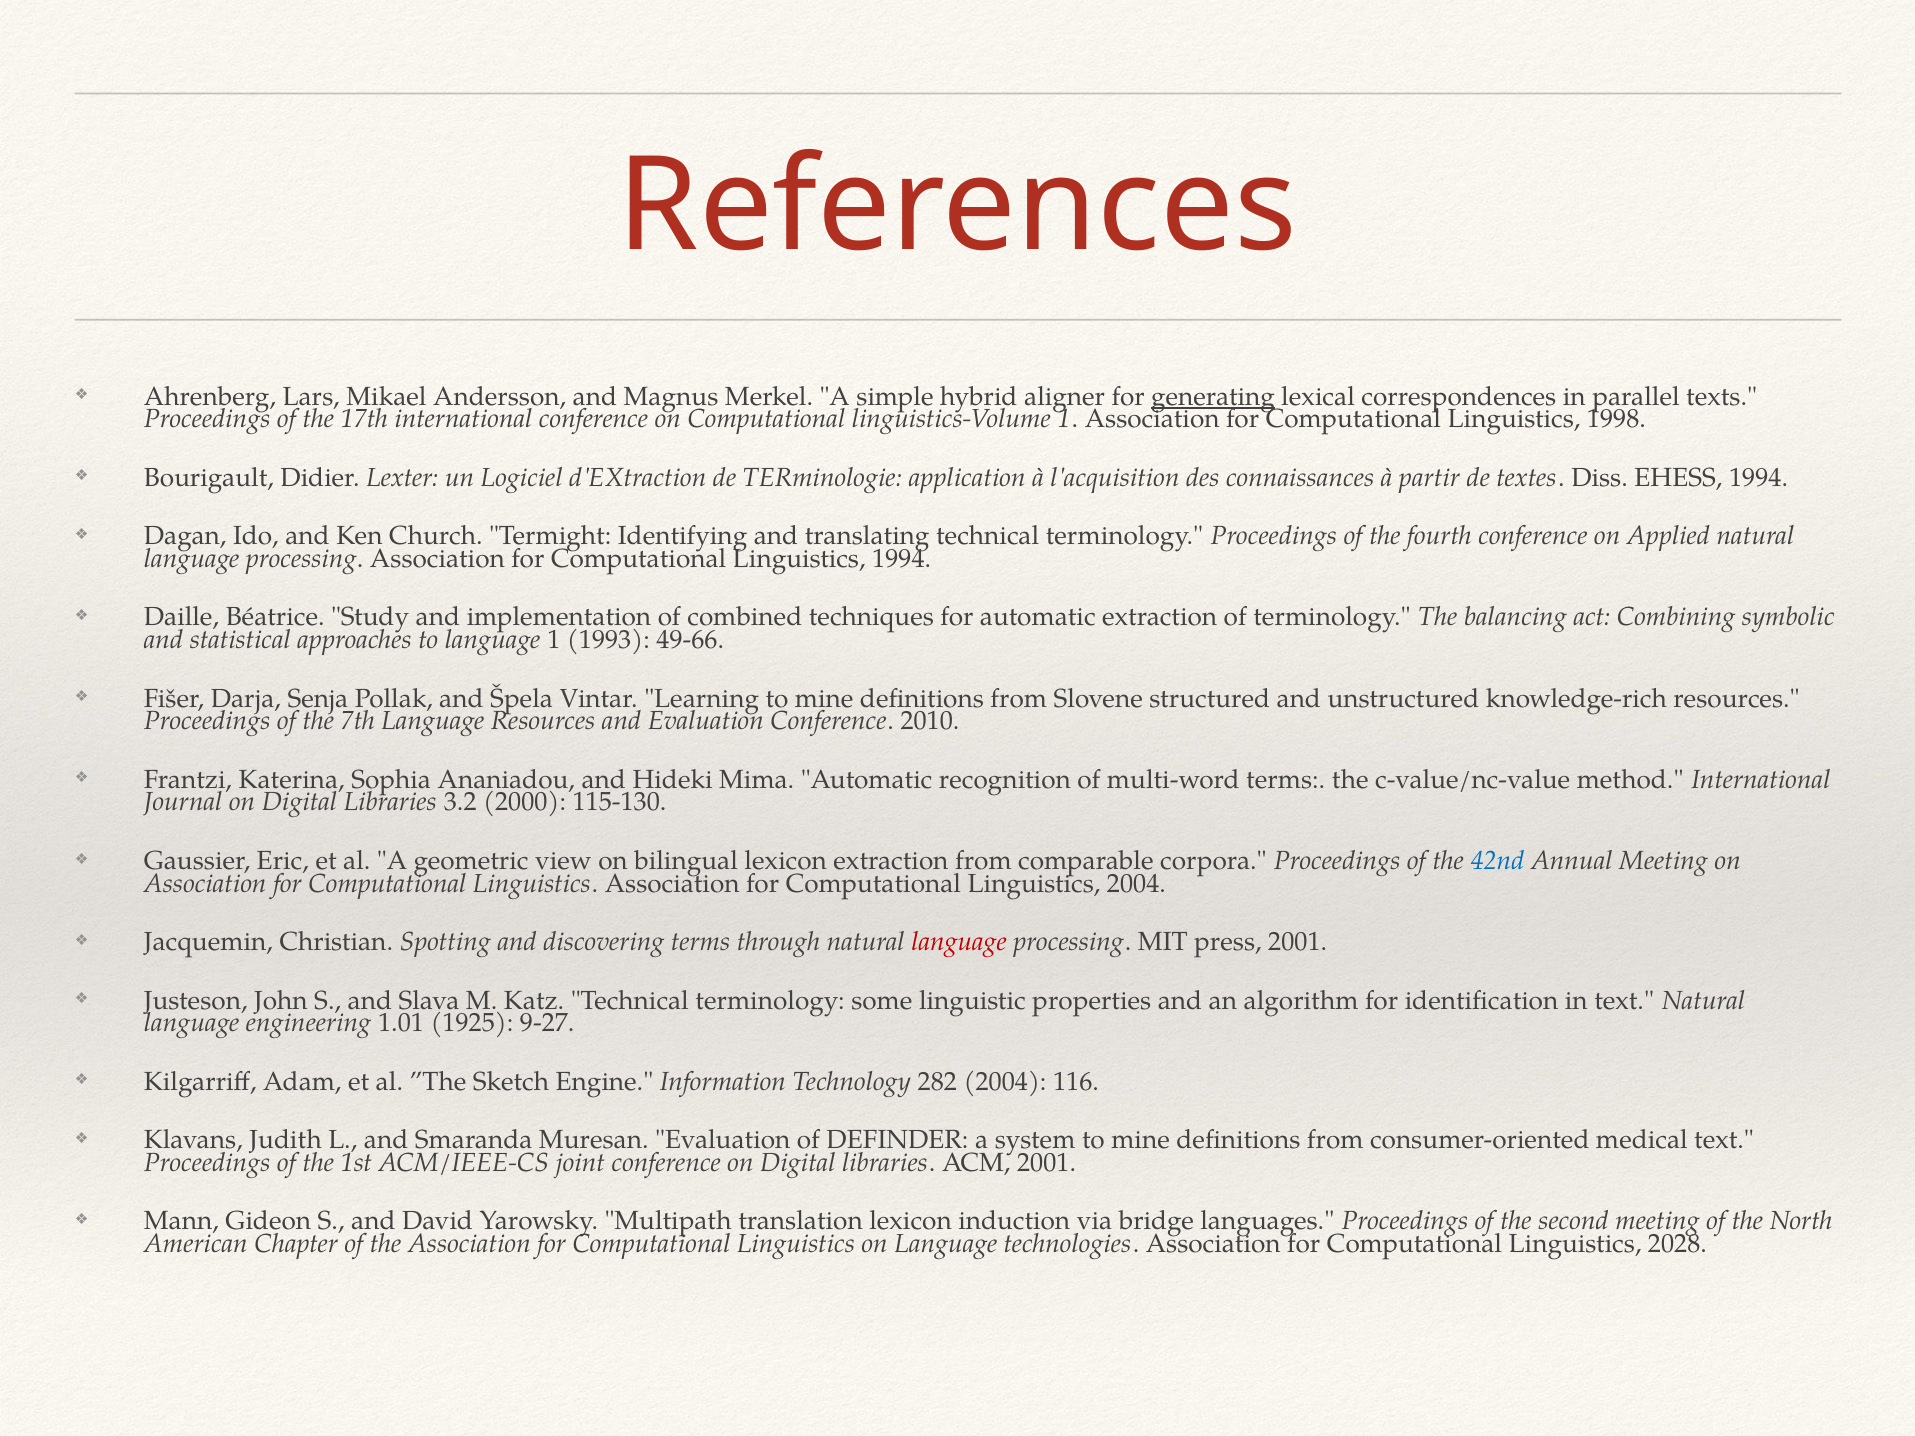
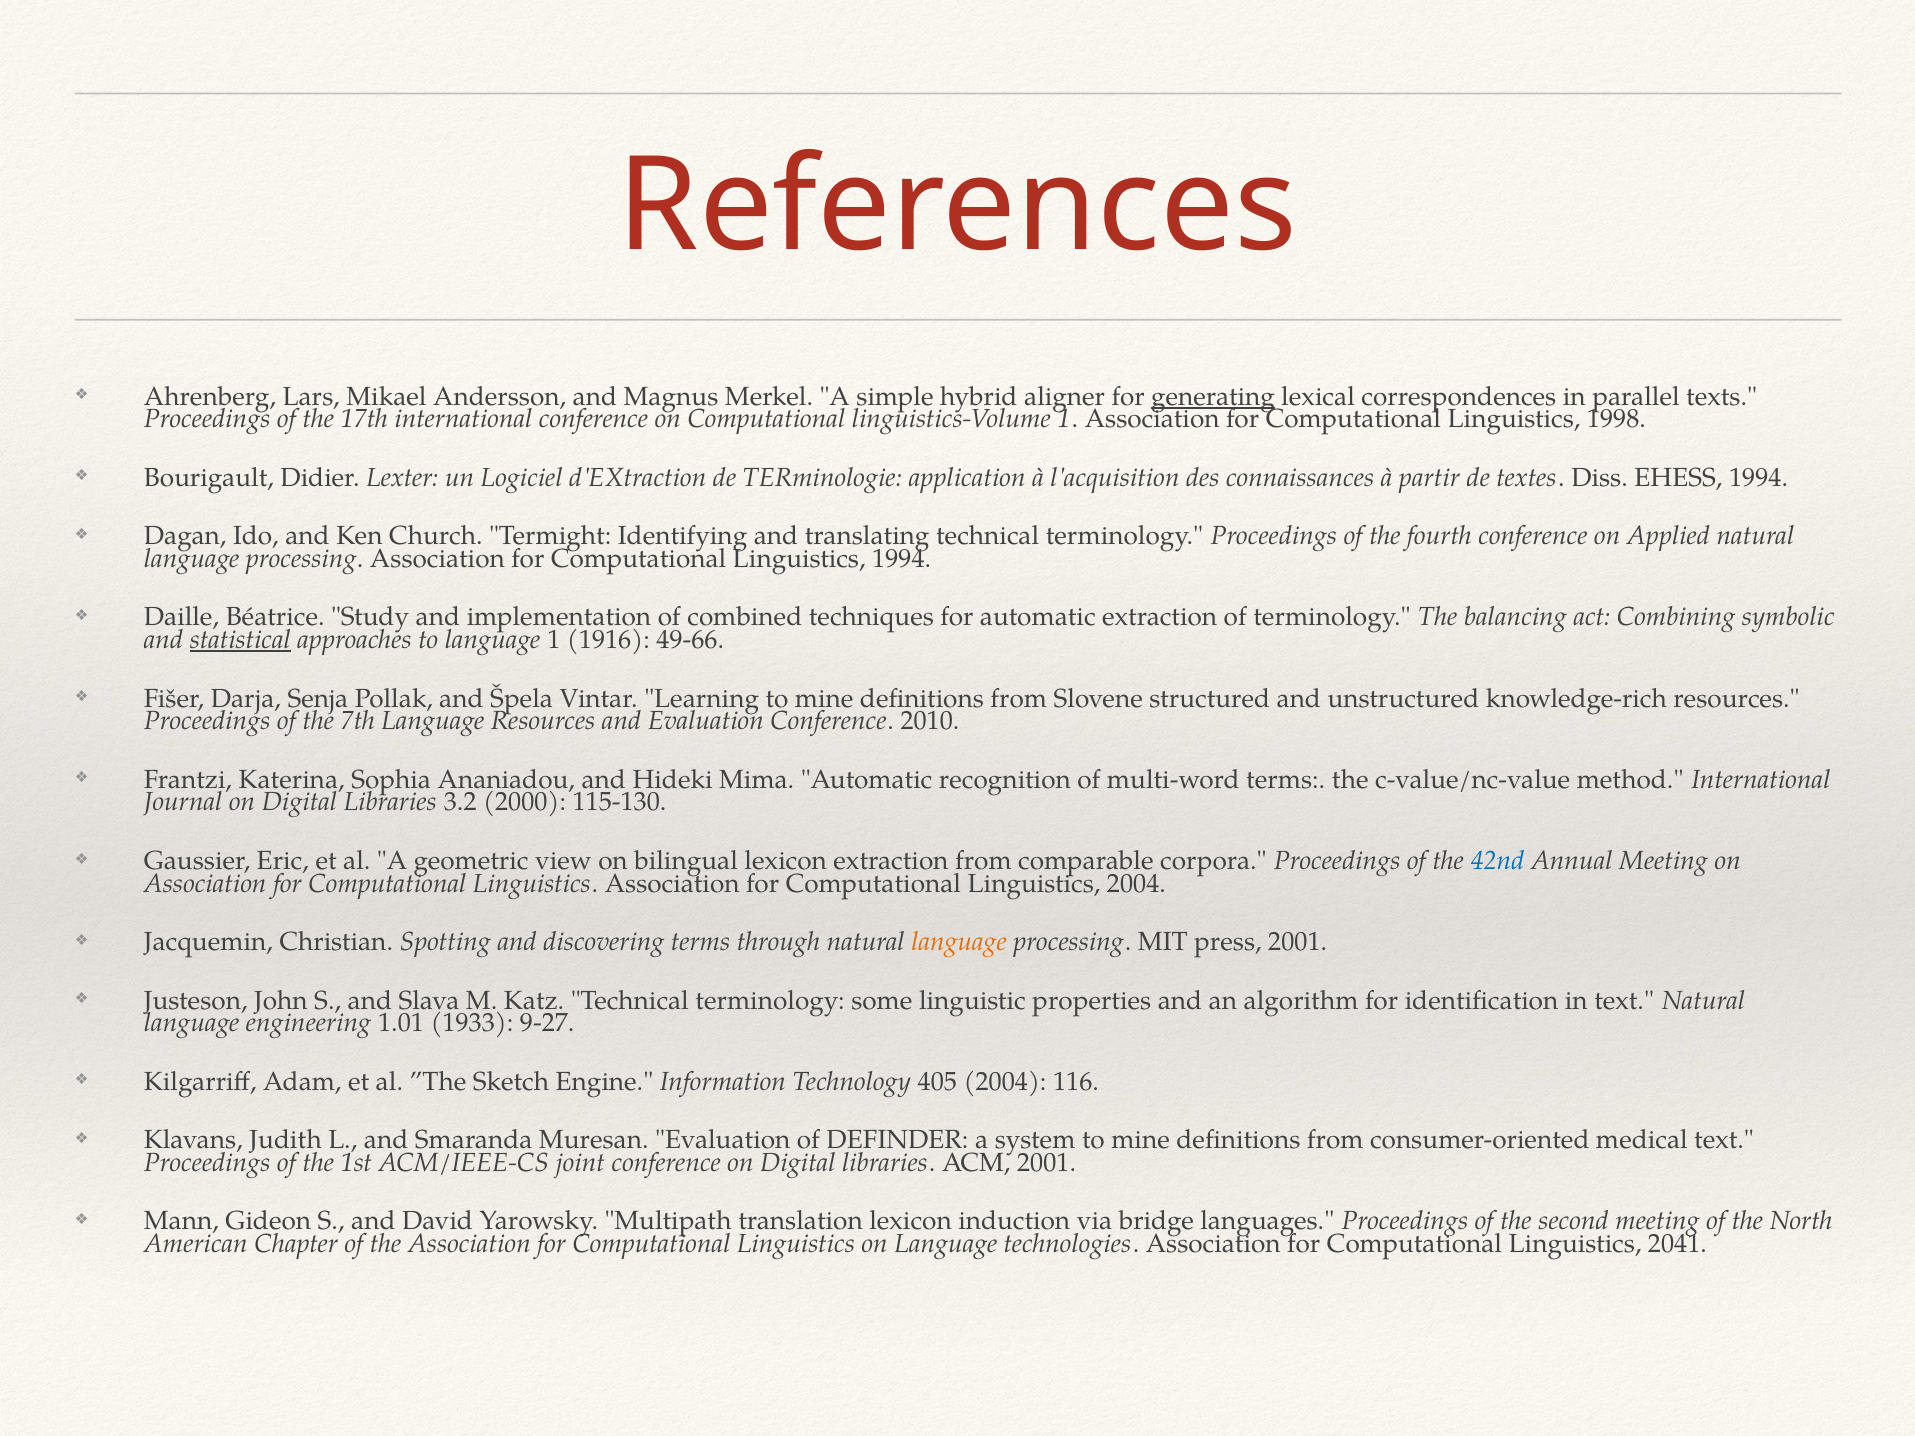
statistical underline: none -> present
1993: 1993 -> 1916
language at (959, 942) colour: red -> orange
1925: 1925 -> 1933
282: 282 -> 405
2028: 2028 -> 2041
